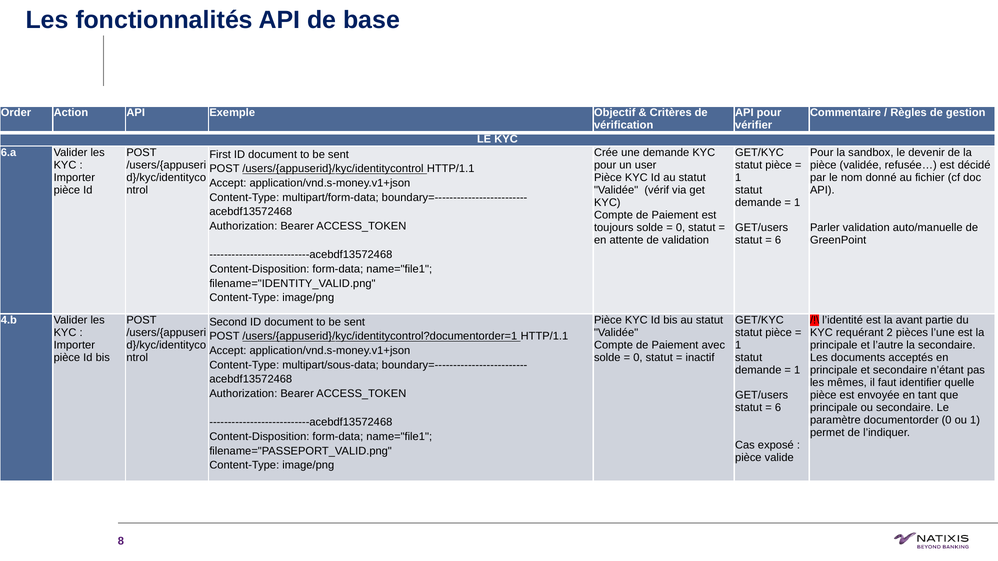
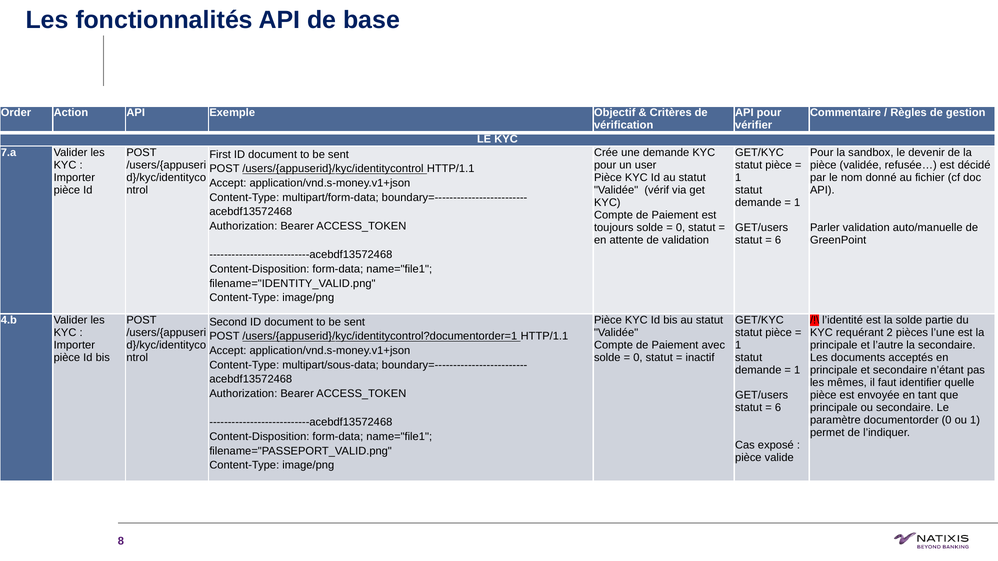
6.a: 6.a -> 7.a
la avant: avant -> solde
